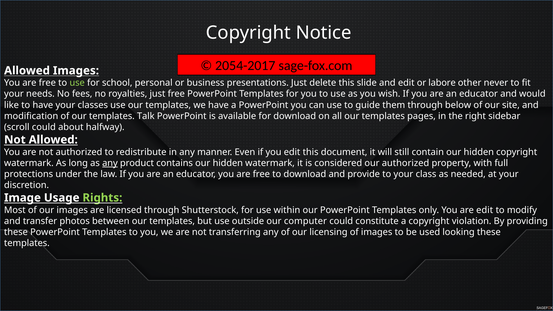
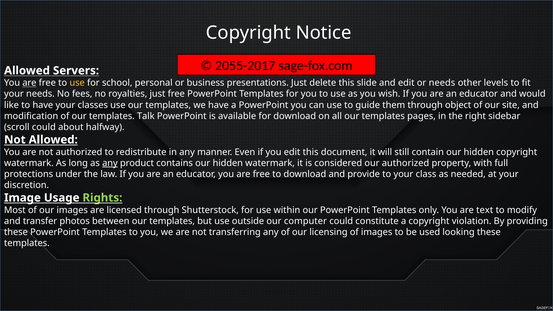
2054-2017: 2054-2017 -> 2055-2017
Allowed Images: Images -> Servers
are at (29, 83) underline: none -> present
use at (77, 83) colour: light green -> yellow
or labore: labore -> needs
never: never -> levels
below: below -> object
are edit: edit -> text
